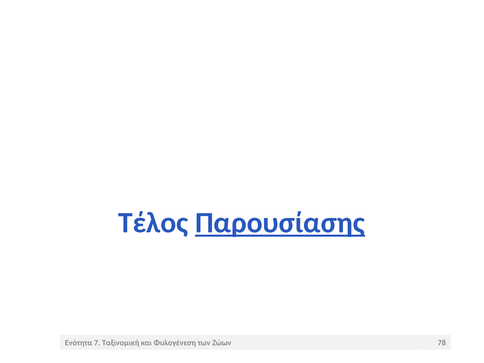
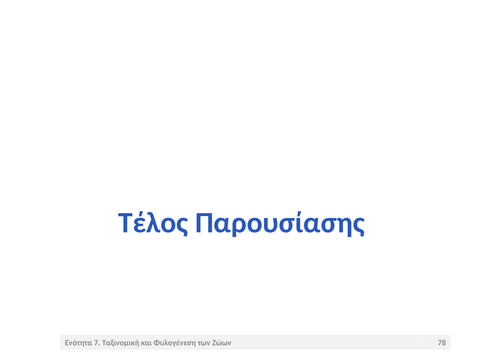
Παρουσίασης underline: present -> none
